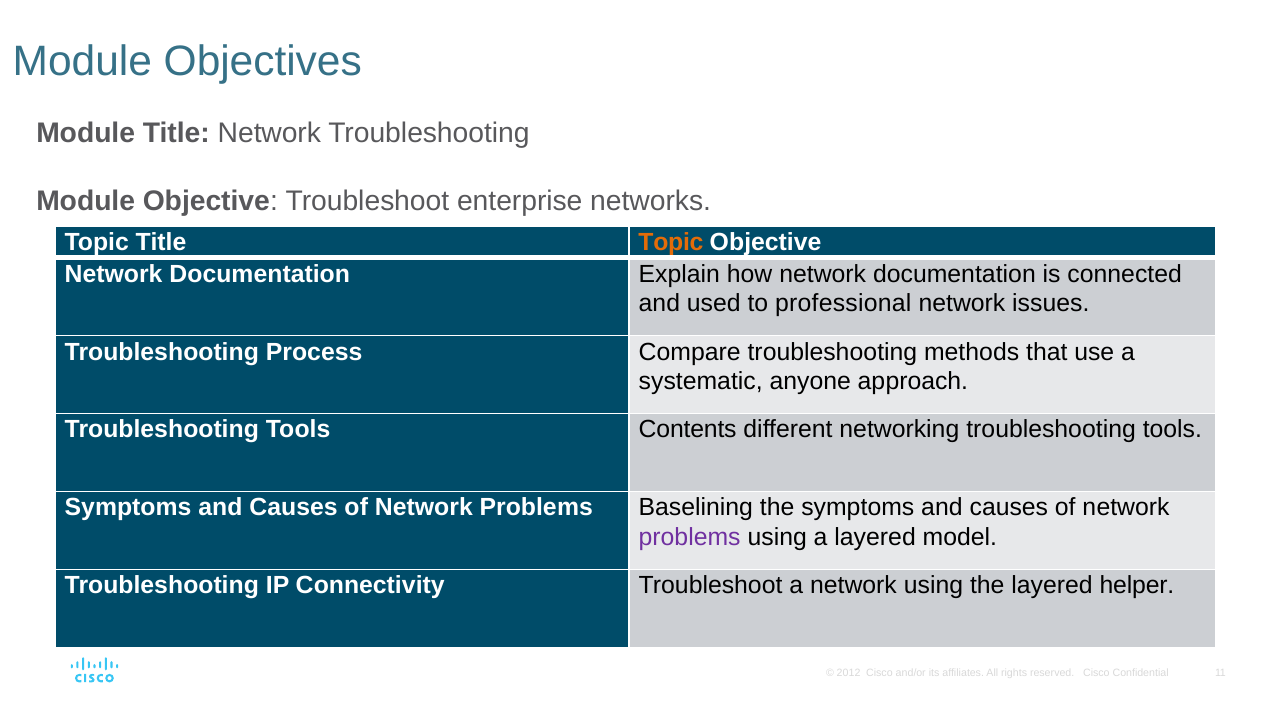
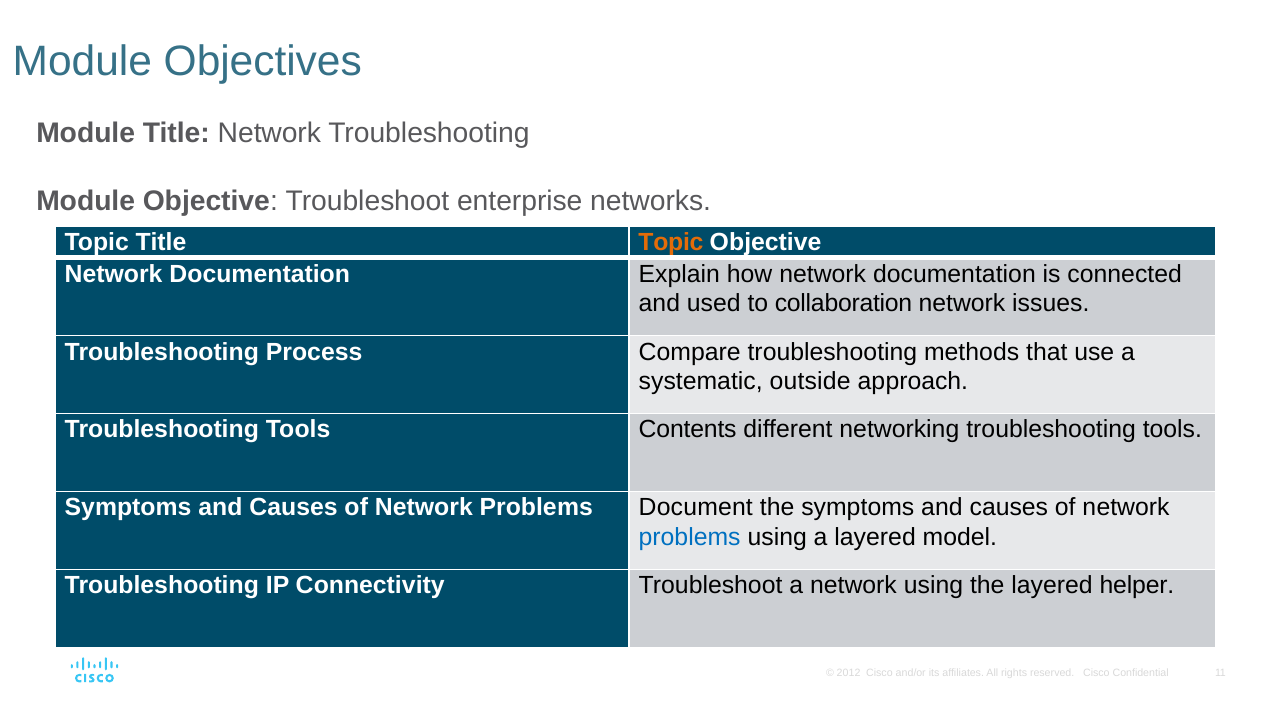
professional: professional -> collaboration
anyone: anyone -> outside
Baselining: Baselining -> Document
problems at (690, 537) colour: purple -> blue
